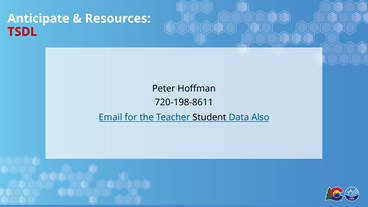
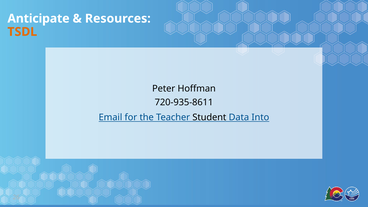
TSDL colour: red -> orange
720-198-8611: 720-198-8611 -> 720-935-8611
Also: Also -> Into
